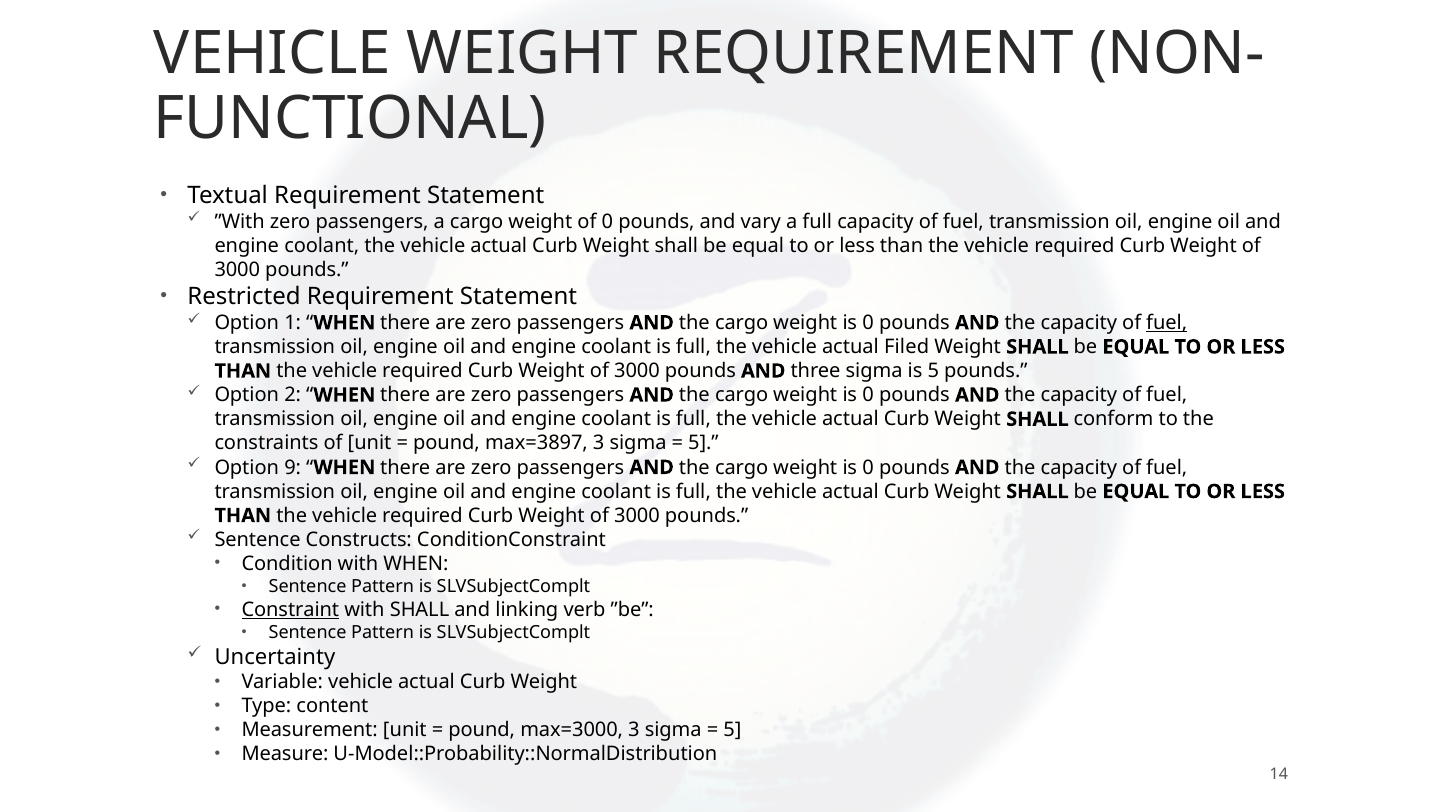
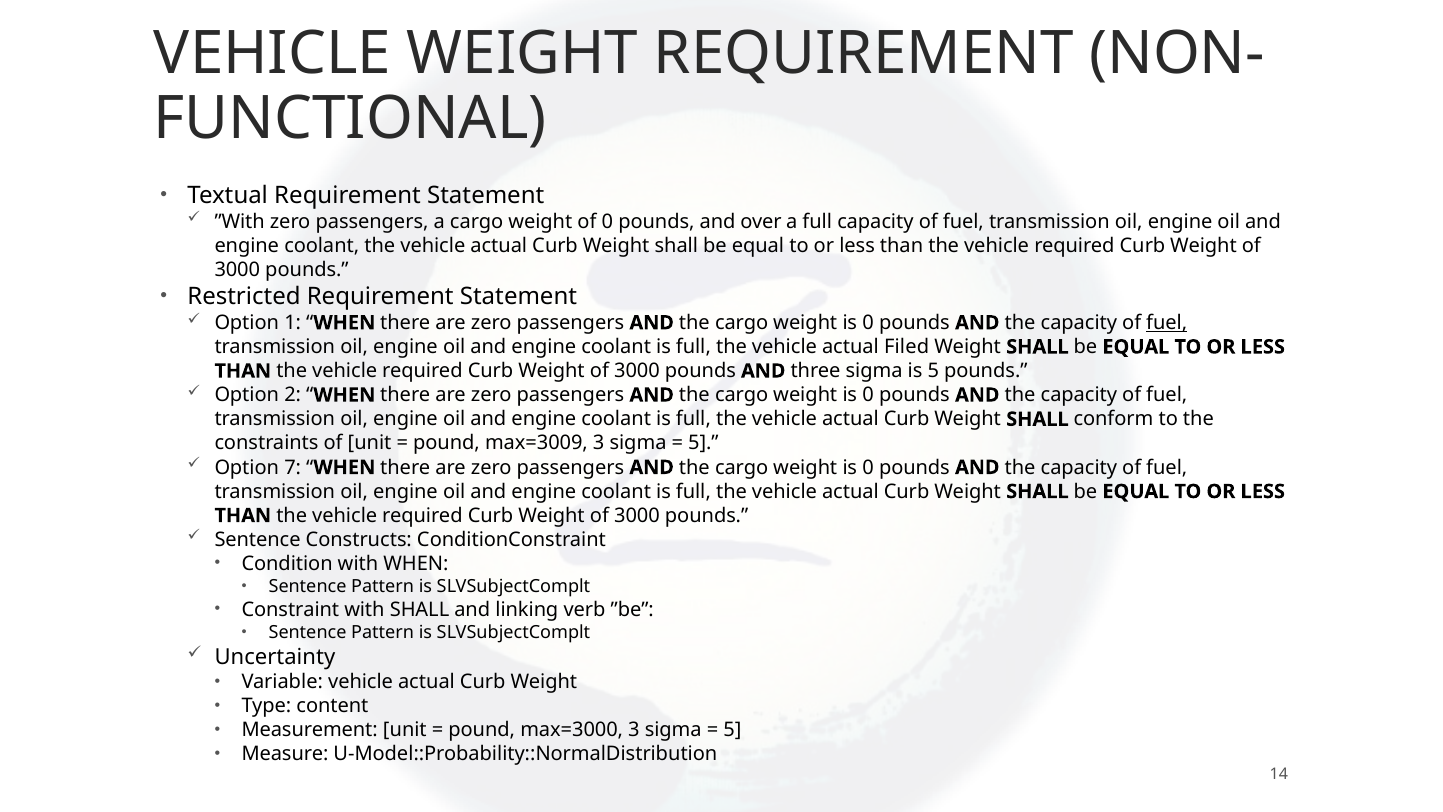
vary: vary -> over
max=3897: max=3897 -> max=3009
9: 9 -> 7
Constraint underline: present -> none
